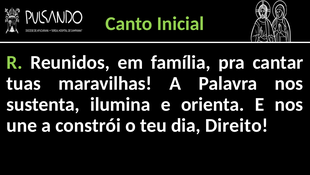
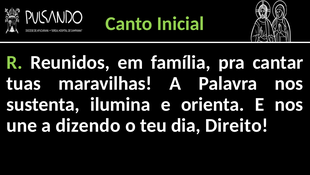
constrói: constrói -> dizendo
